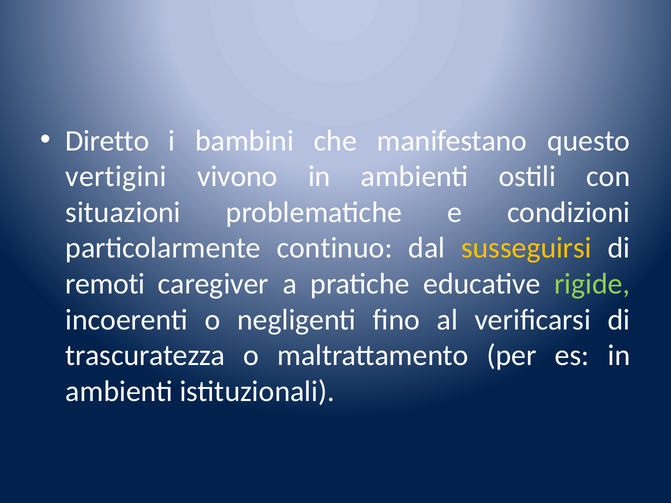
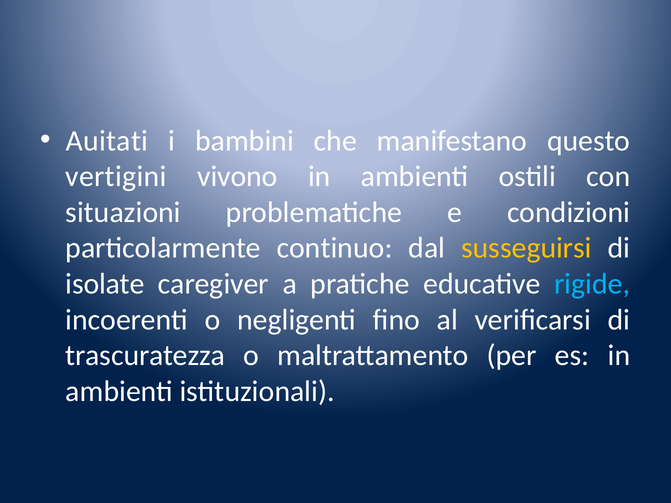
Diretto: Diretto -> Auitati
remoti: remoti -> isolate
rigide colour: light green -> light blue
